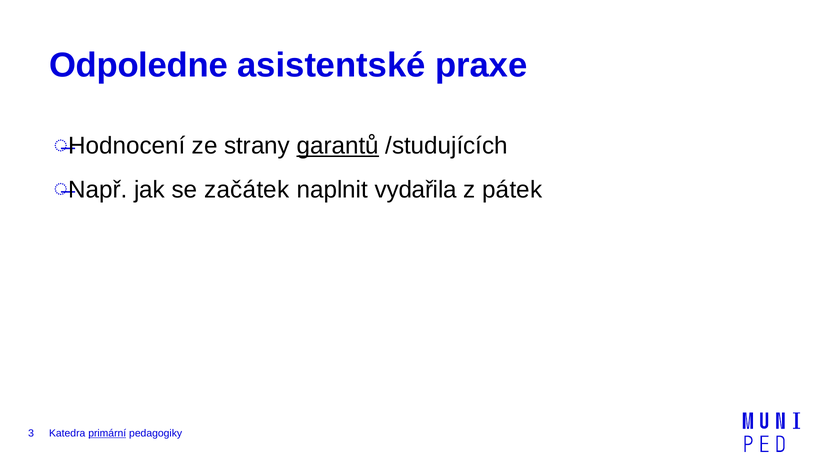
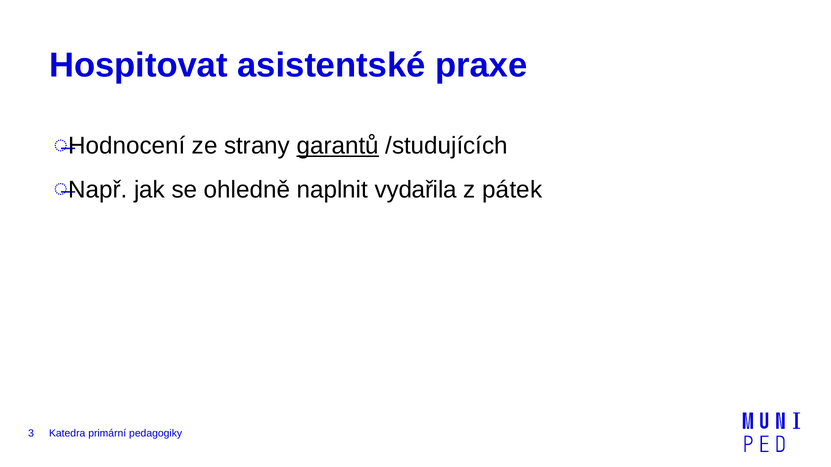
Odpoledne: Odpoledne -> Hospitovat
začátek: začátek -> ohledně
primární underline: present -> none
